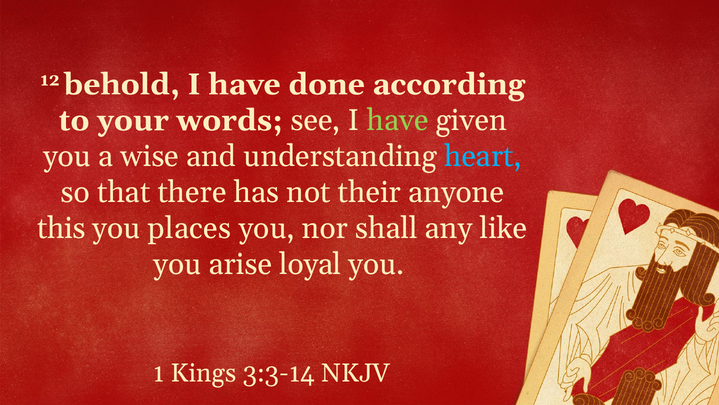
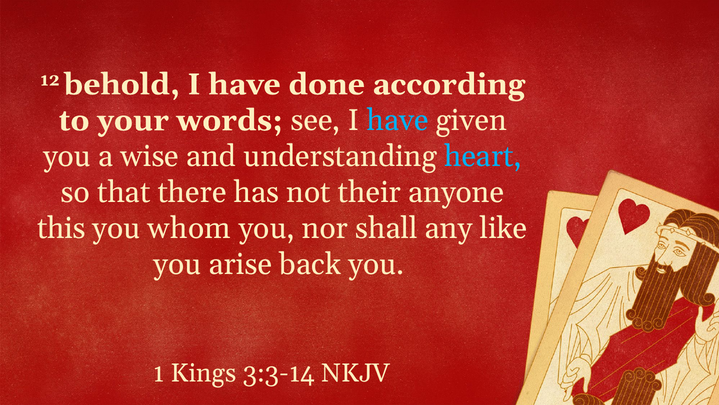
have at (398, 120) colour: light green -> light blue
places: places -> whom
loyal: loyal -> back
